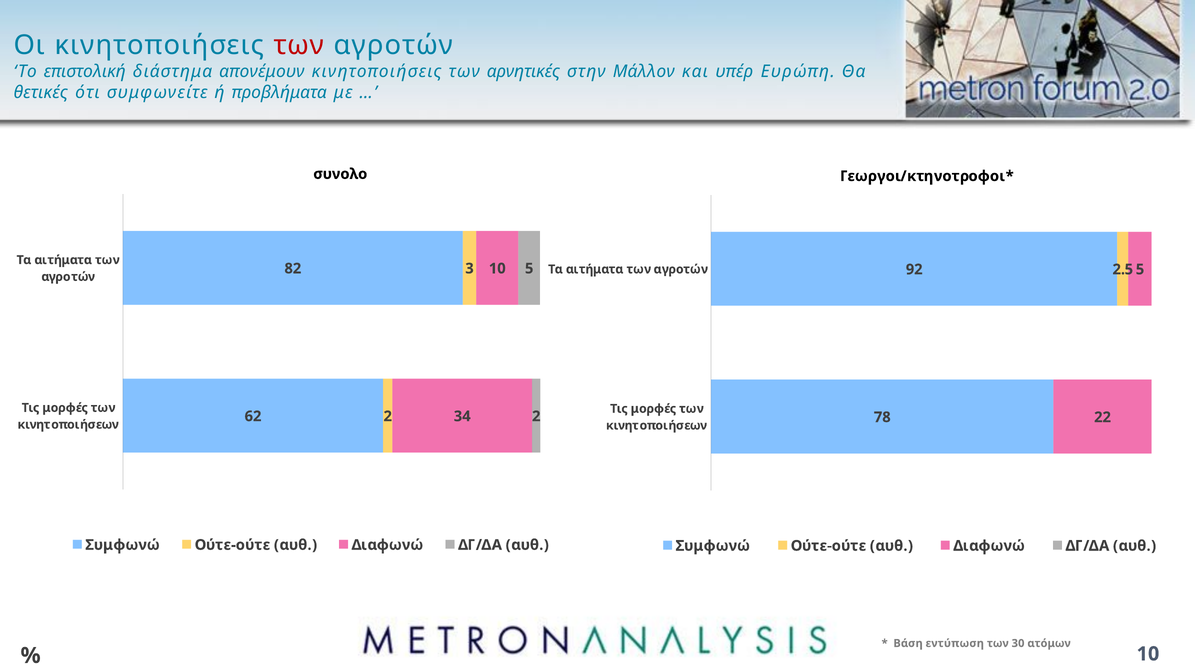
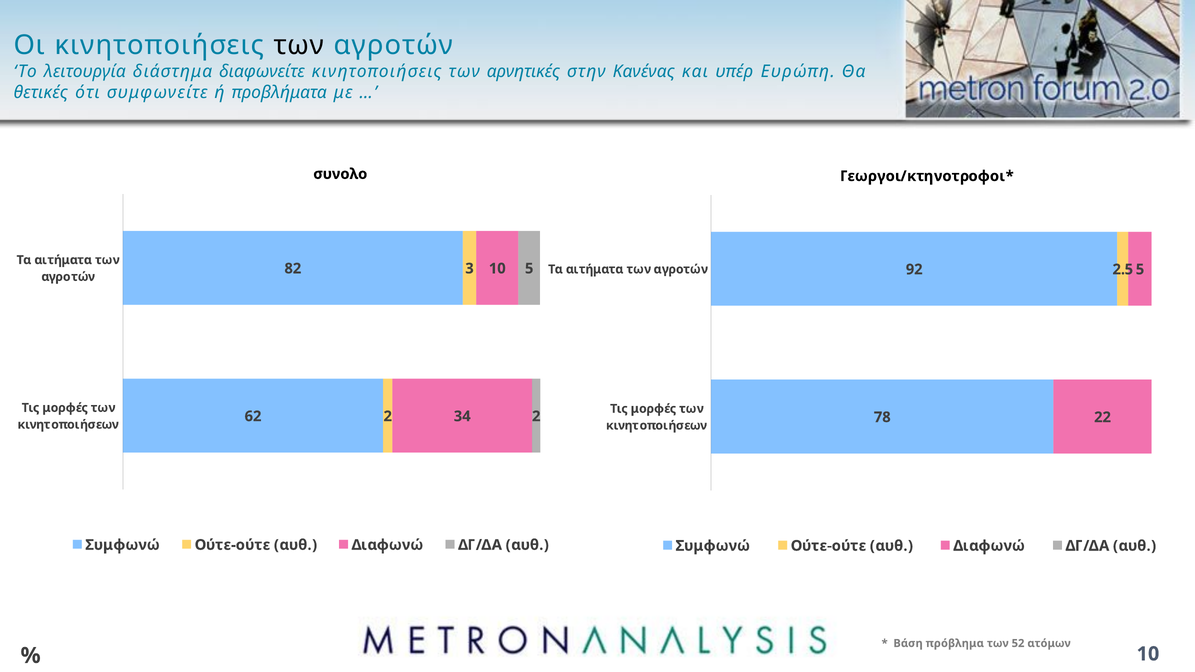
των at (299, 45) colour: red -> black
επιστολική: επιστολική -> λειτουργία
απονέμουν: απονέμουν -> διαφωνείτε
Μάλλον: Μάλλον -> Κανένας
εντύπωση: εντύπωση -> πρόβλημα
30: 30 -> 52
